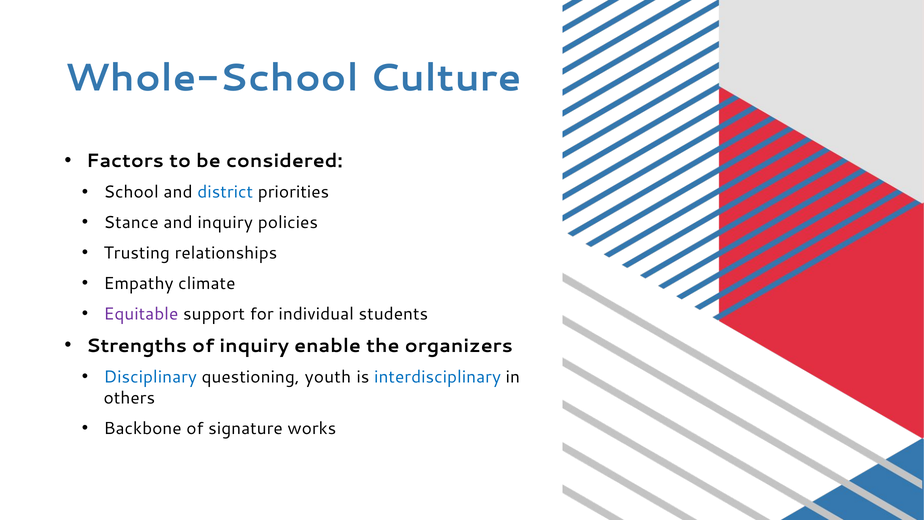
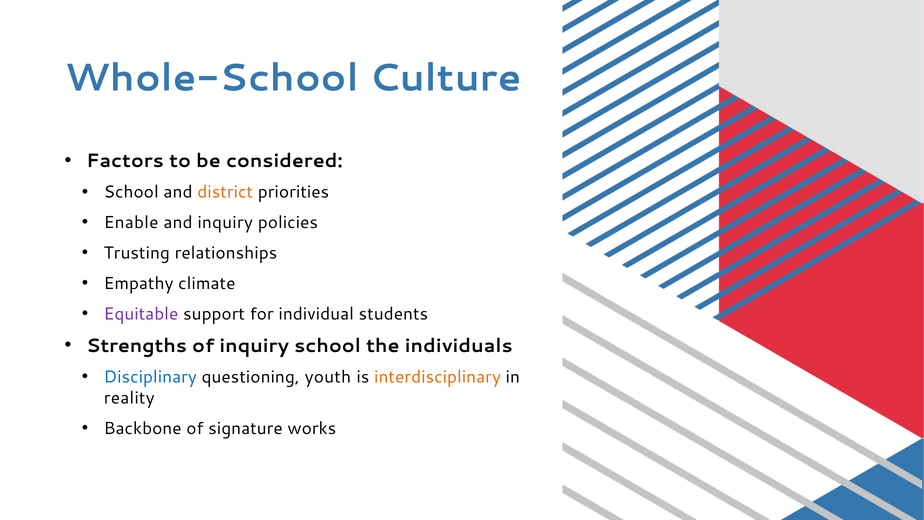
district colour: blue -> orange
Stance: Stance -> Enable
inquiry enable: enable -> school
organizers: organizers -> individuals
interdisciplinary colour: blue -> orange
others: others -> reality
